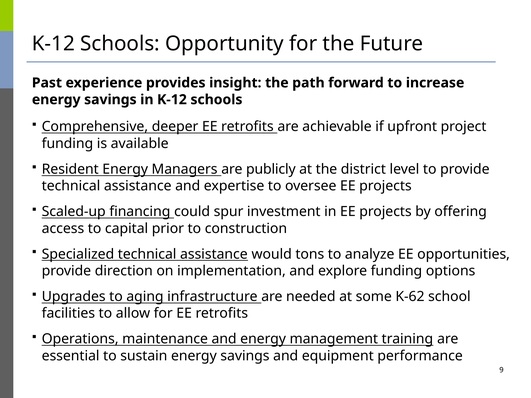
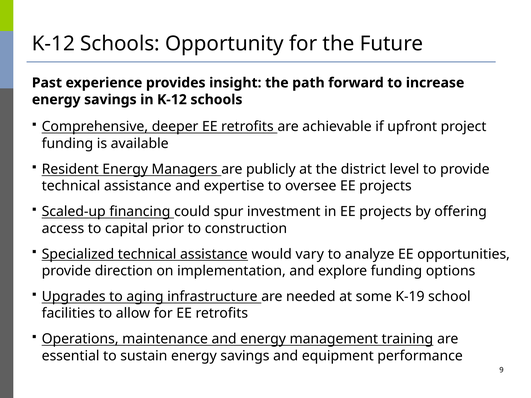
tons: tons -> vary
K-62: K-62 -> K-19
